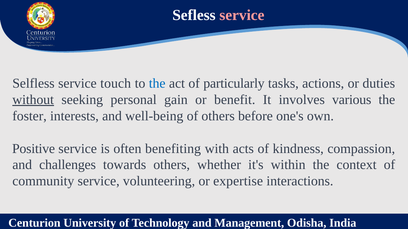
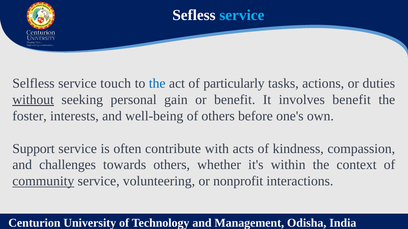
service at (242, 15) colour: pink -> light blue
involves various: various -> benefit
Positive: Positive -> Support
benefiting: benefiting -> contribute
community underline: none -> present
expertise: expertise -> nonprofit
